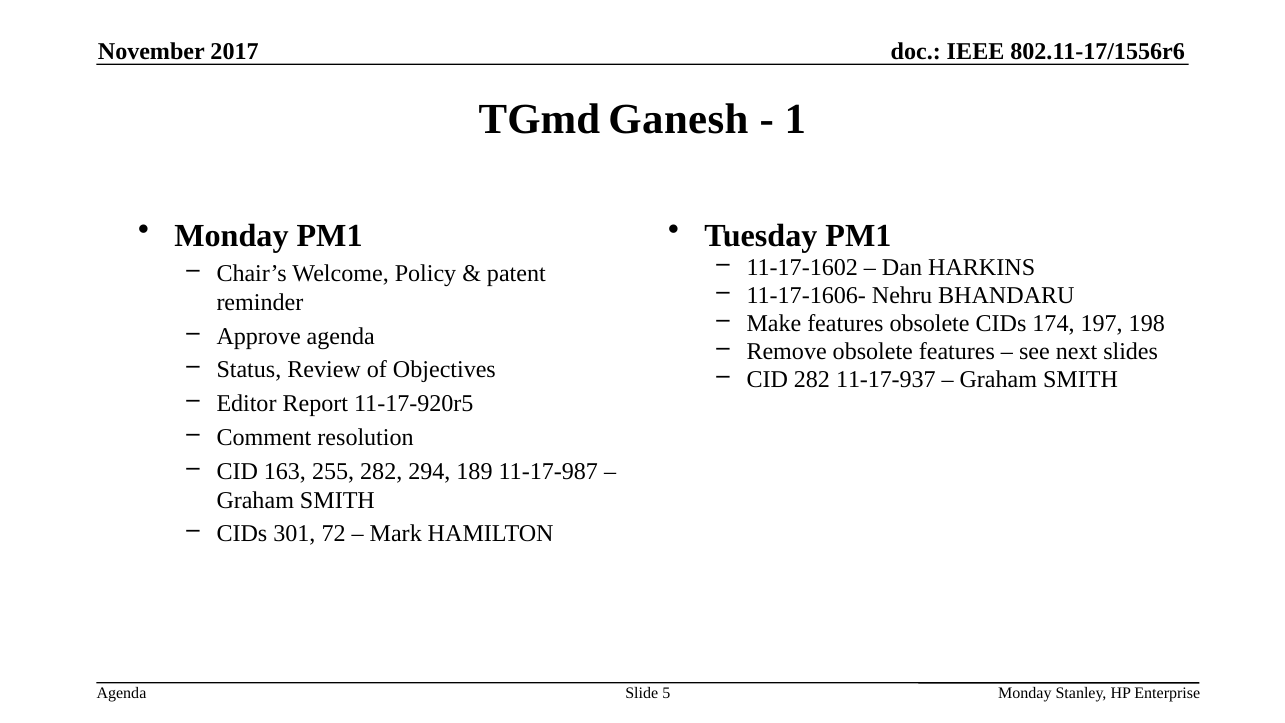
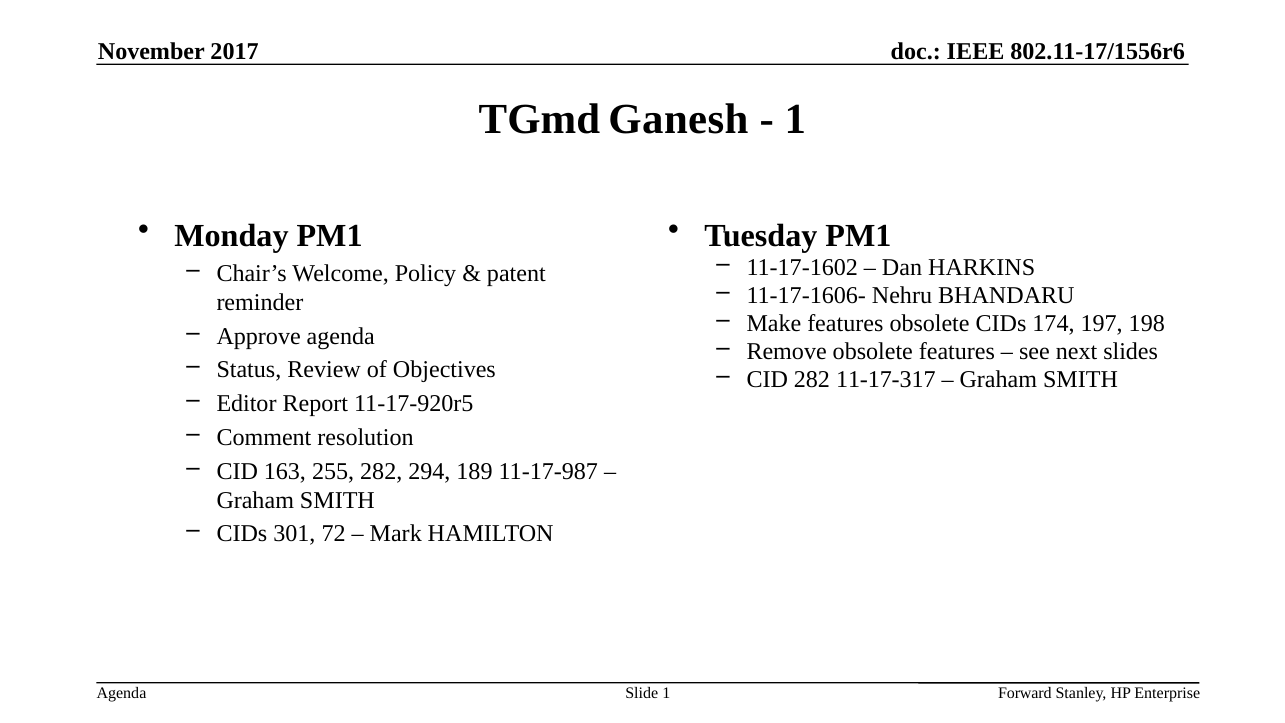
11-17-937: 11-17-937 -> 11-17-317
Slide 5: 5 -> 1
Monday at (1025, 693): Monday -> Forward
